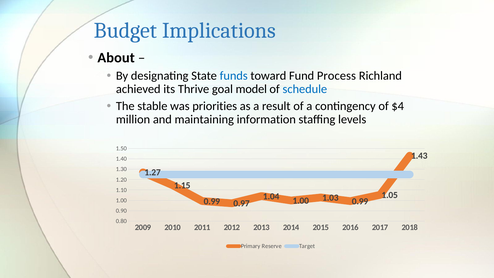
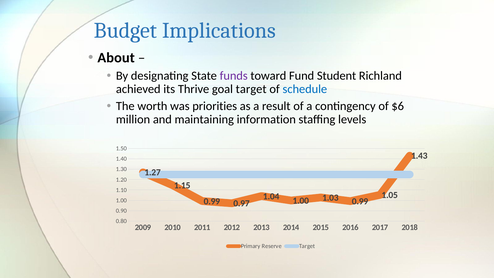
funds colour: blue -> purple
Process: Process -> Student
goal model: model -> target
stable: stable -> worth
$4: $4 -> $6
